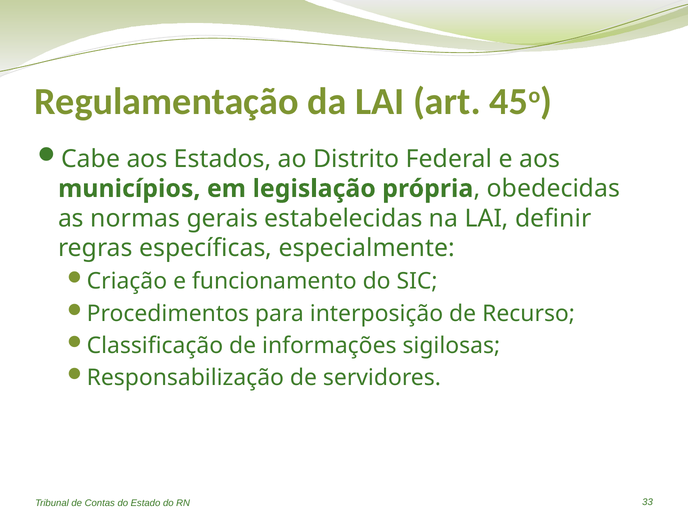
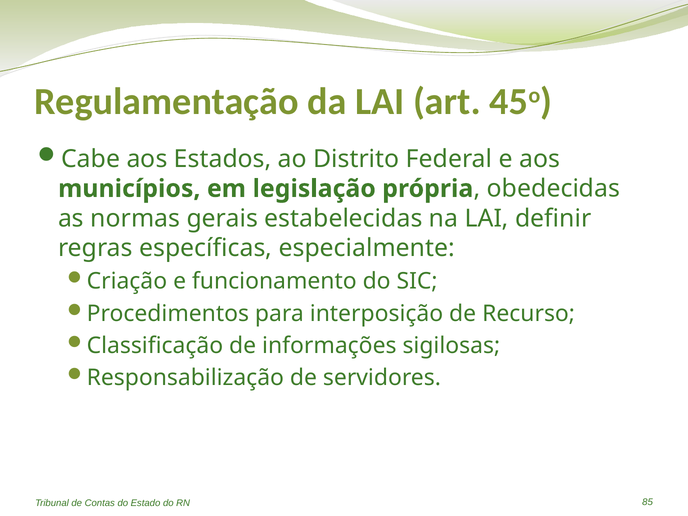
33: 33 -> 85
